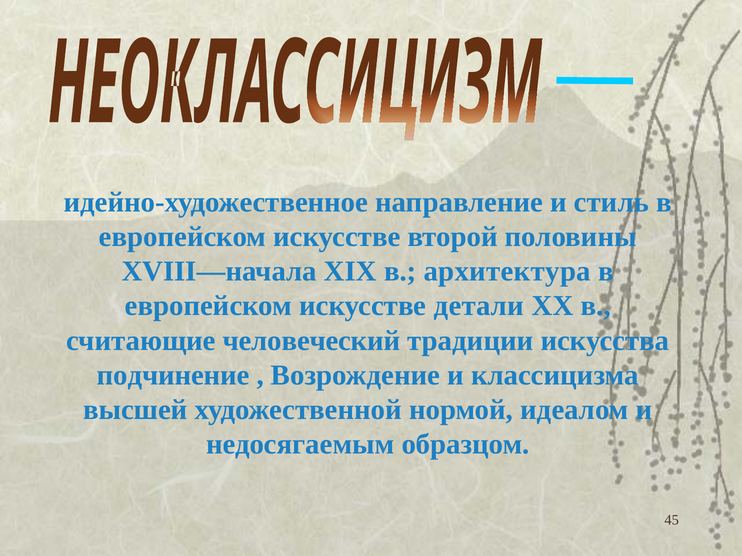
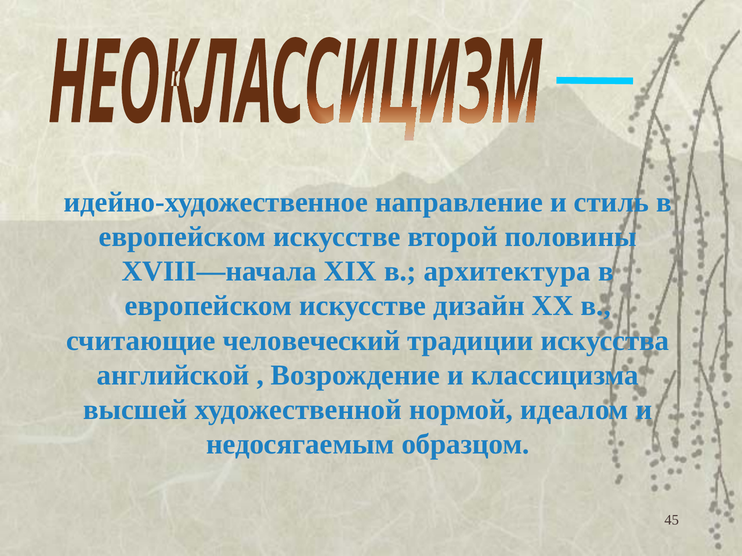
детали: детали -> дизайн
подчинение: подчинение -> английской
